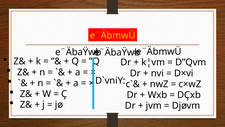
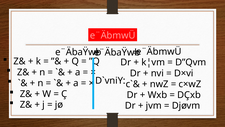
e¨ÄbmwÜ at (113, 35) colour: yellow -> pink
